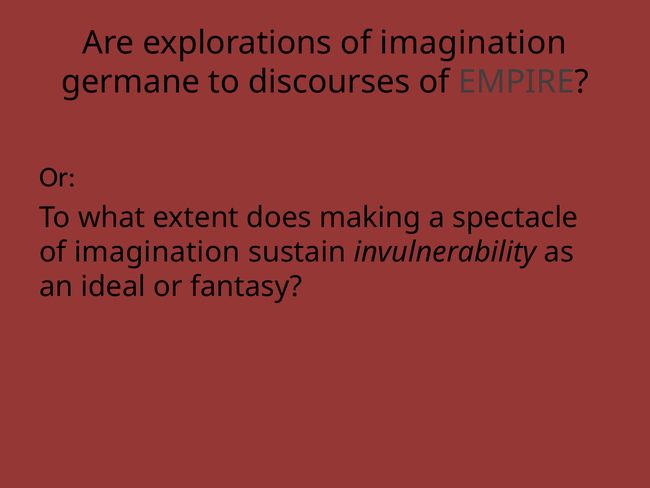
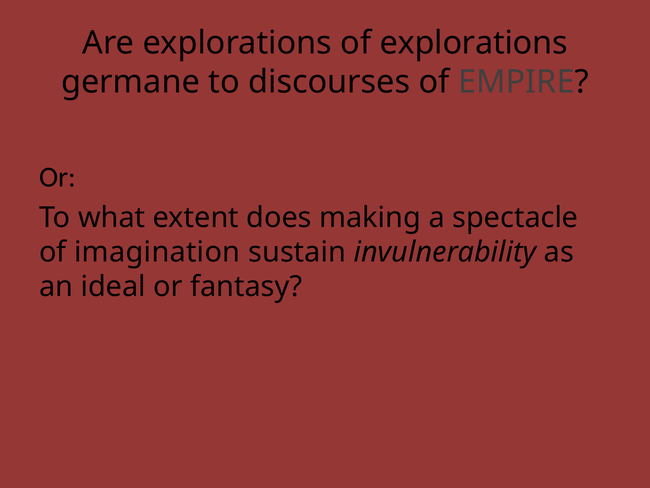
explorations of imagination: imagination -> explorations
